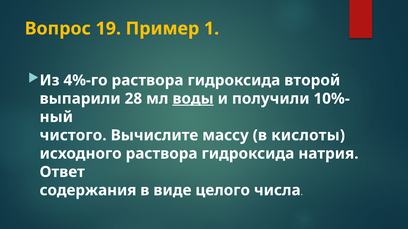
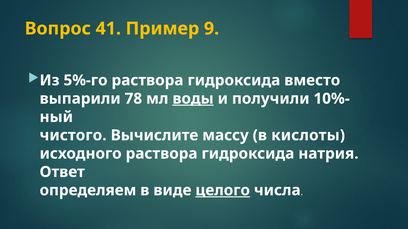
19: 19 -> 41
1: 1 -> 9
4%-го: 4%-го -> 5%-го
второй: второй -> вместо
28: 28 -> 78
содержания: содержания -> определяем
целого underline: none -> present
